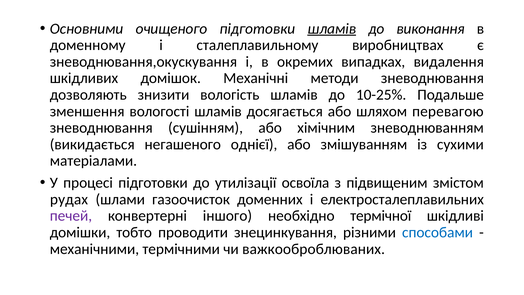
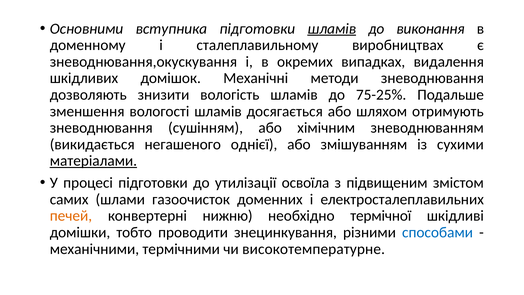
очищеного: очищеного -> вступника
10-25%: 10-25% -> 75-25%
перевагою: перевагою -> отримують
матеріалами underline: none -> present
рудах: рудах -> самих
печей colour: purple -> orange
іншого: іншого -> нижню
важкооброблюваних: важкооброблюваних -> високотемпературне
